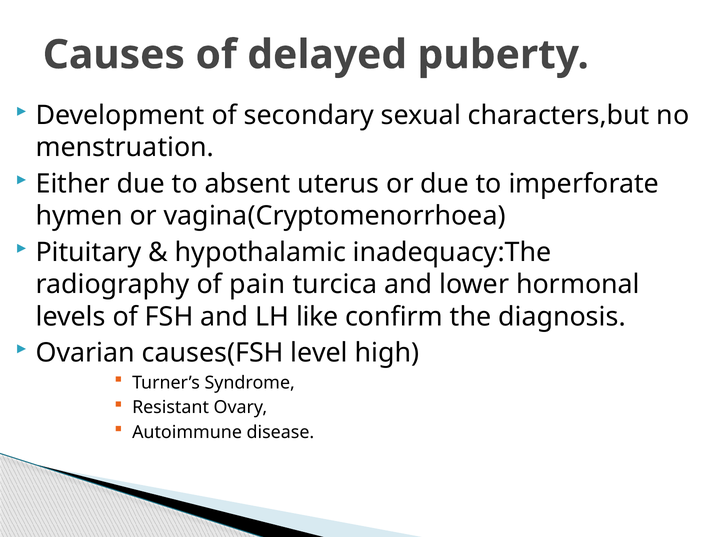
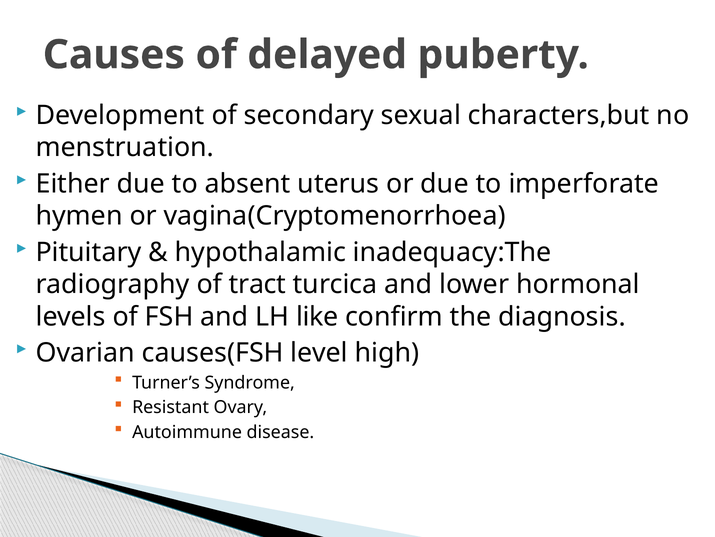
pain: pain -> tract
